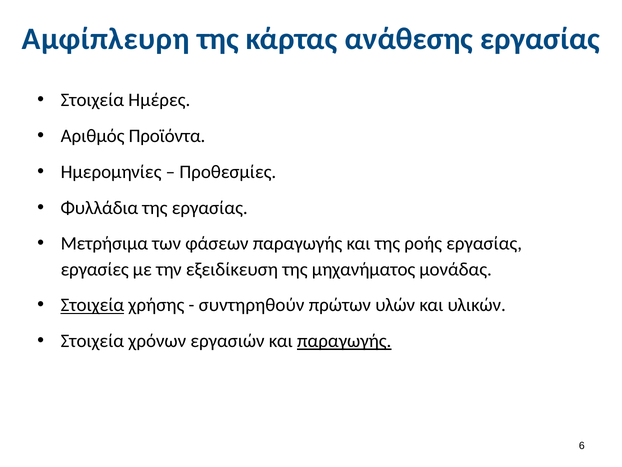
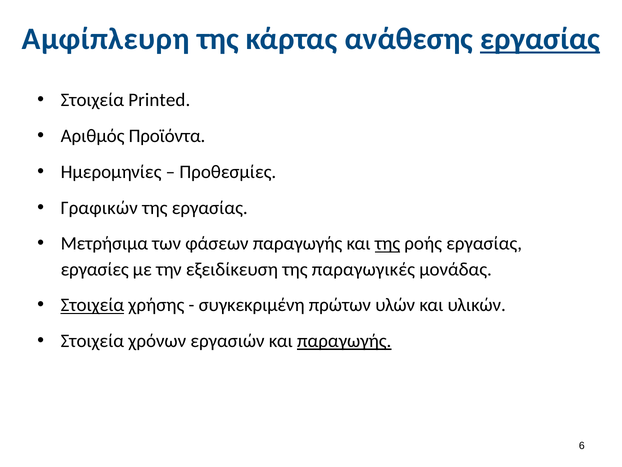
εργασίας at (540, 39) underline: none -> present
Ημέρες: Ημέρες -> Printed
Φυλλάδια: Φυλλάδια -> Γραφικών
της at (387, 243) underline: none -> present
μηχανήματος: μηχανήματος -> παραγωγικές
συντηρηθούν: συντηρηθούν -> συγκεκριμένη
